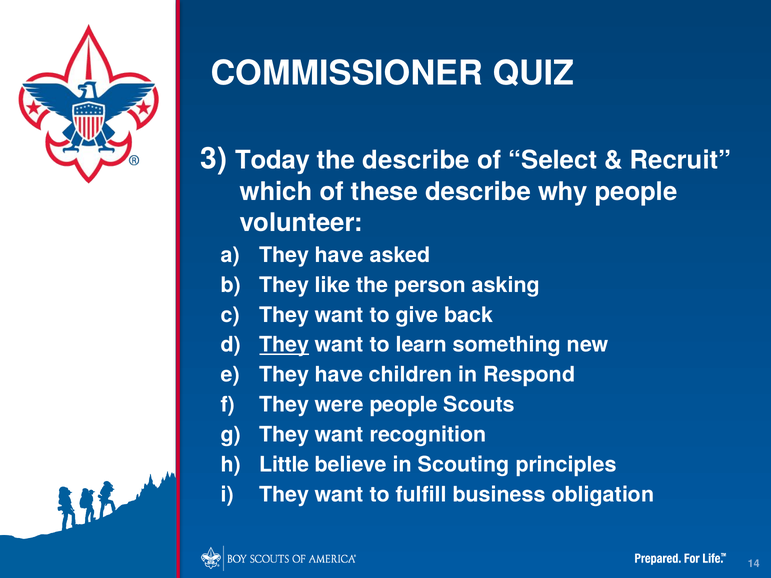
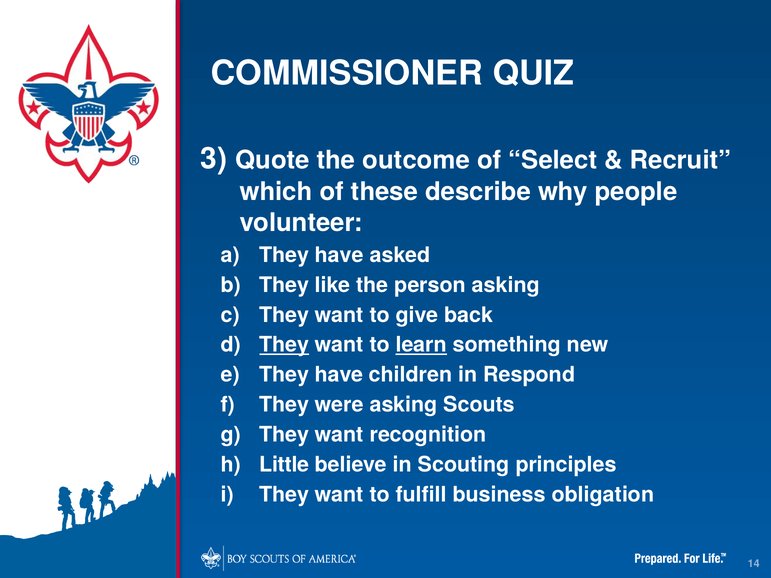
Today: Today -> Quote
the describe: describe -> outcome
learn underline: none -> present
were people: people -> asking
